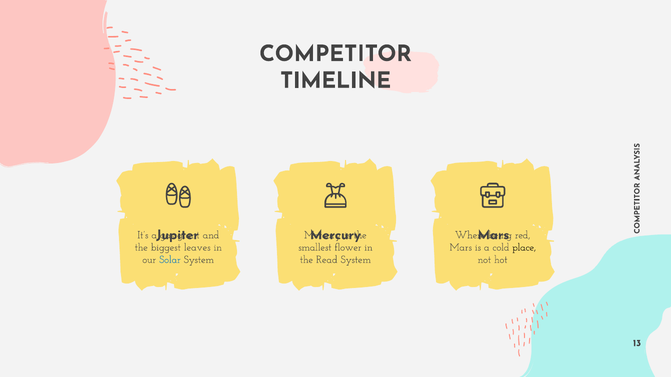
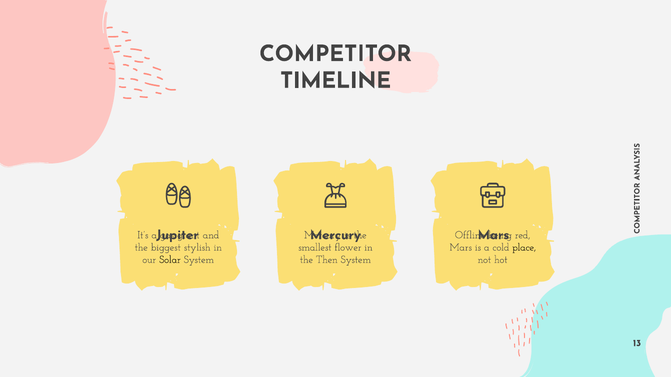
Where: Where -> Offline
leaves: leaves -> stylish
Solar colour: blue -> black
Read: Read -> Then
